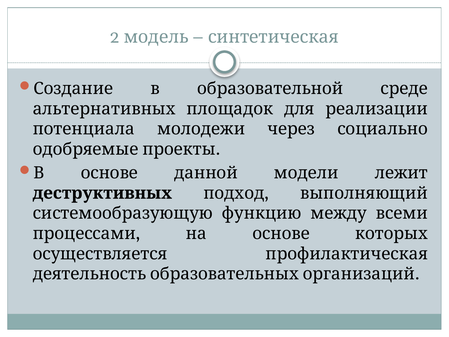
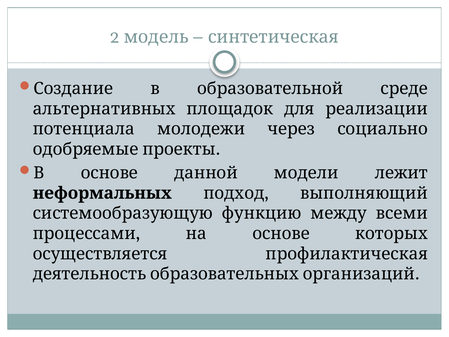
деструктивных: деструктивных -> неформальных
